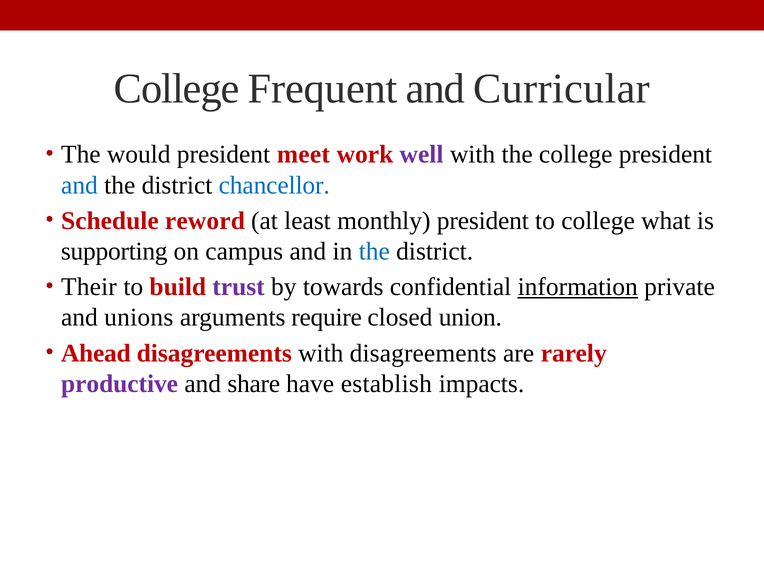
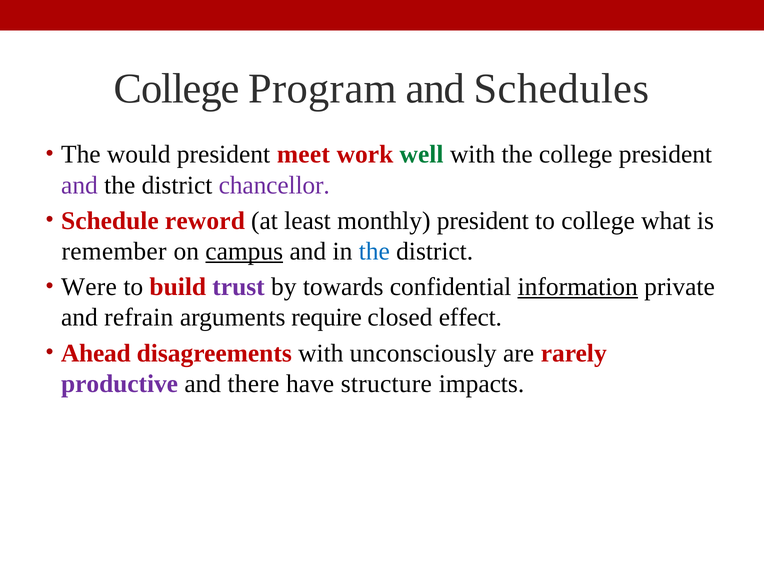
Frequent: Frequent -> Program
Curricular: Curricular -> Schedules
well colour: purple -> green
and at (79, 185) colour: blue -> purple
chancellor colour: blue -> purple
supporting: supporting -> remember
campus underline: none -> present
Their: Their -> Were
unions: unions -> refrain
union: union -> effect
with disagreements: disagreements -> unconsciously
share: share -> there
establish: establish -> structure
